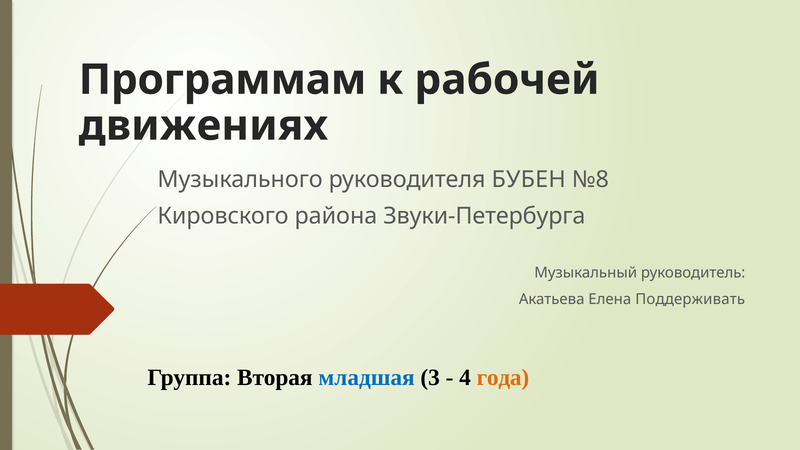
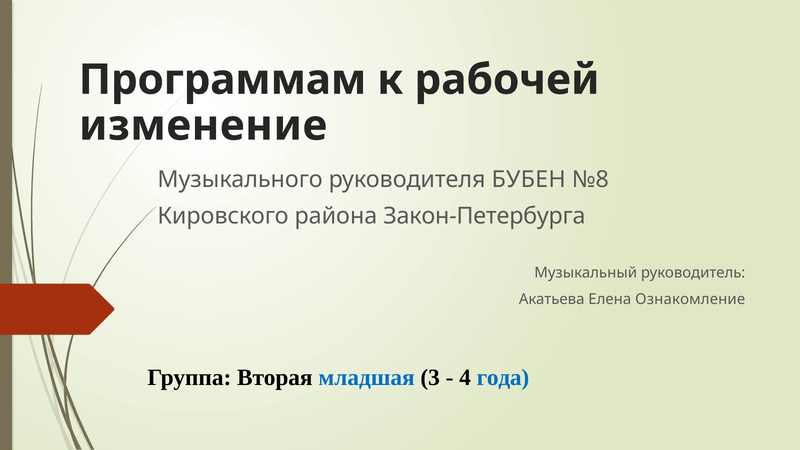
движениях: движениях -> изменение
Звуки-Петербурга: Звуки-Петербурга -> Закон-Петербурга
Поддерживать: Поддерживать -> Ознакомление
года colour: orange -> blue
